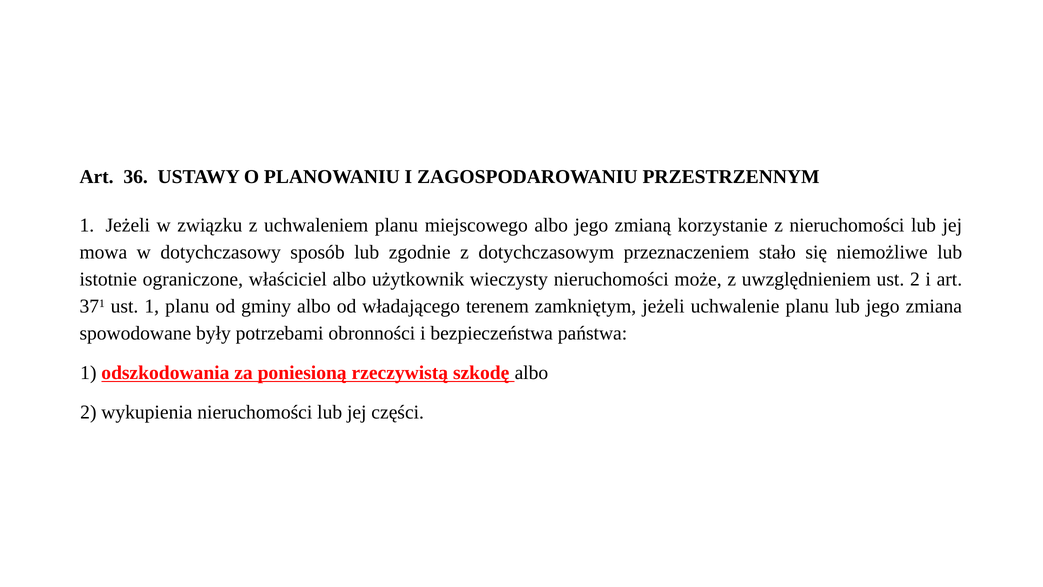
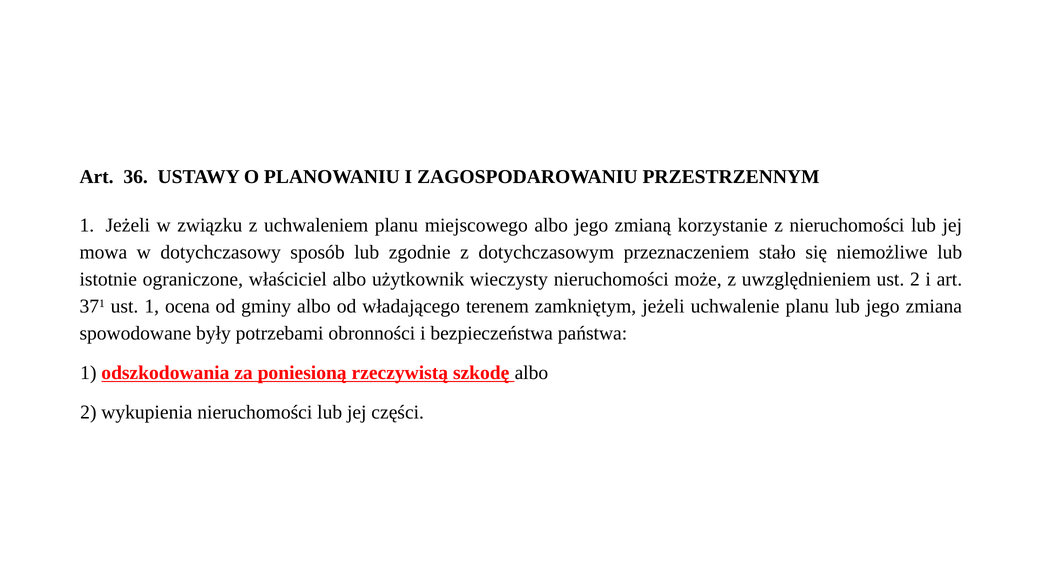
1 planu: planu -> ocena
